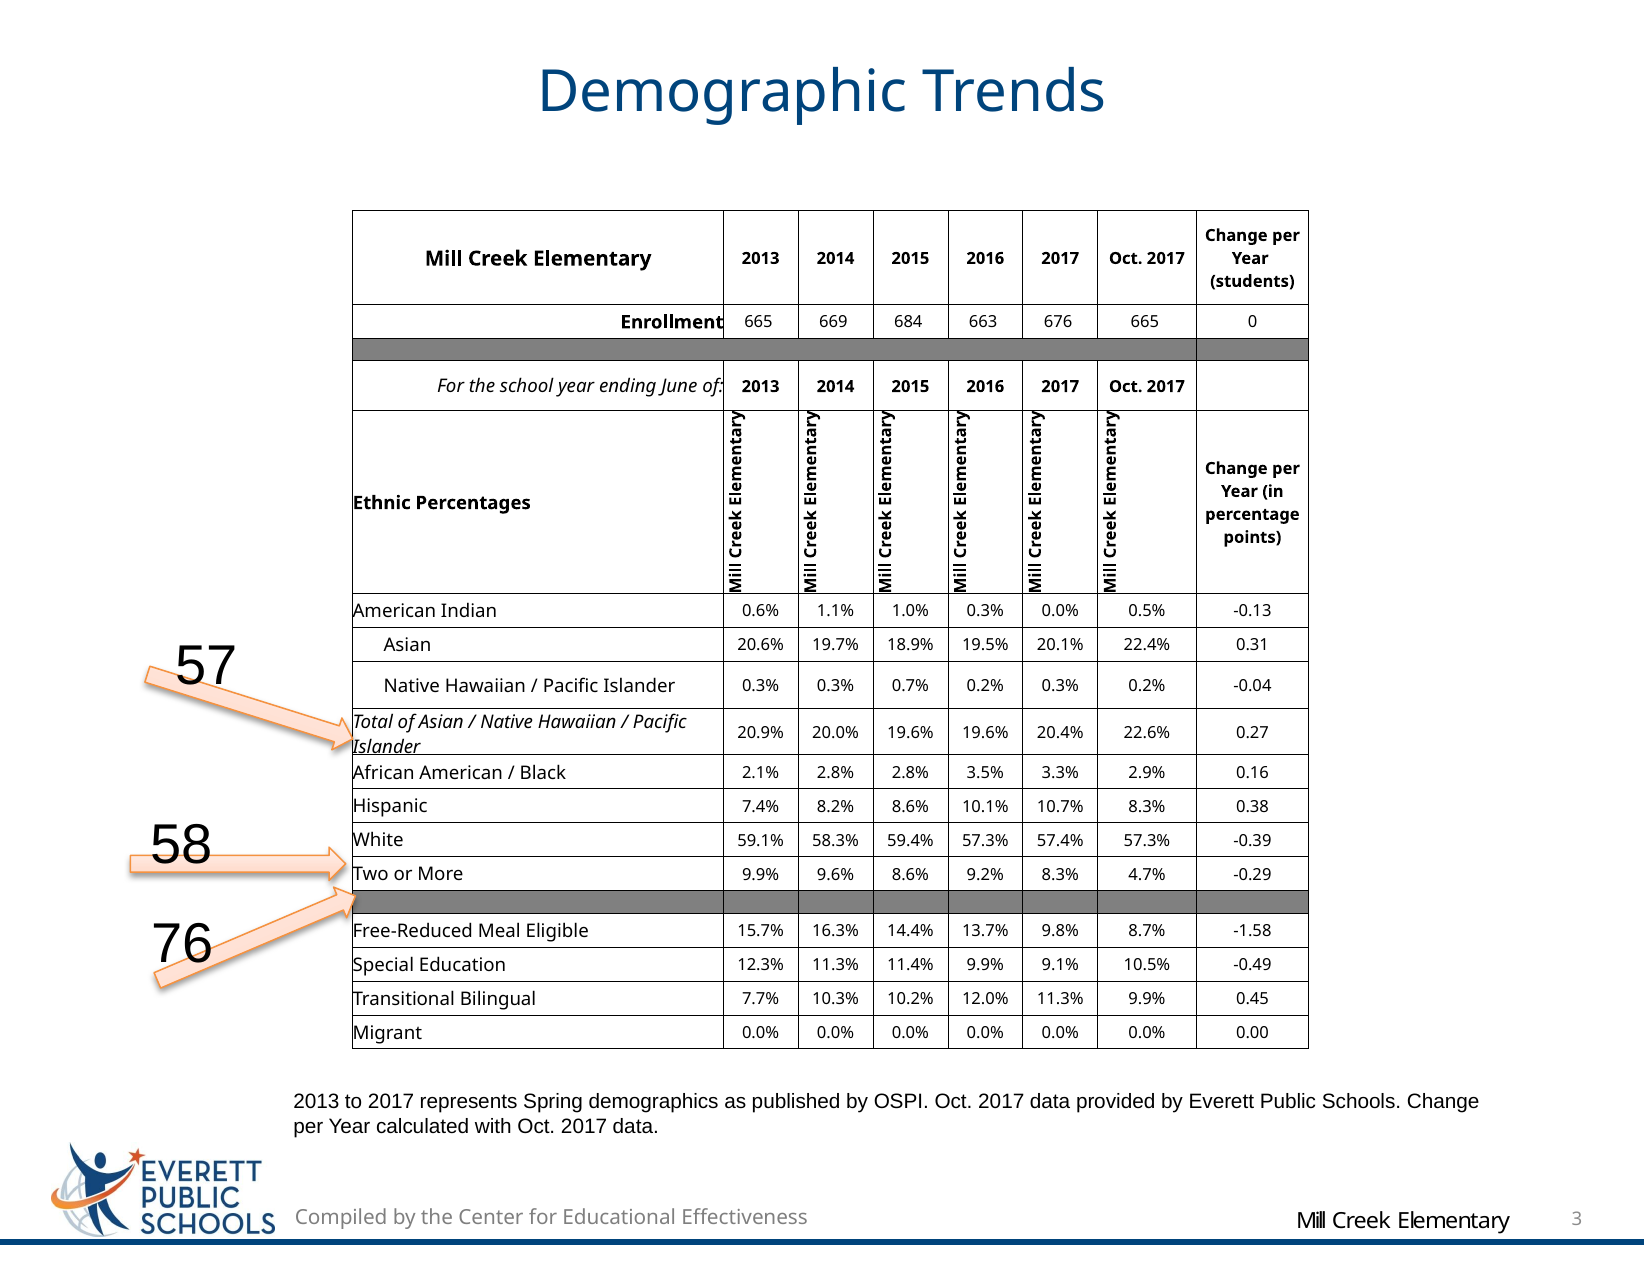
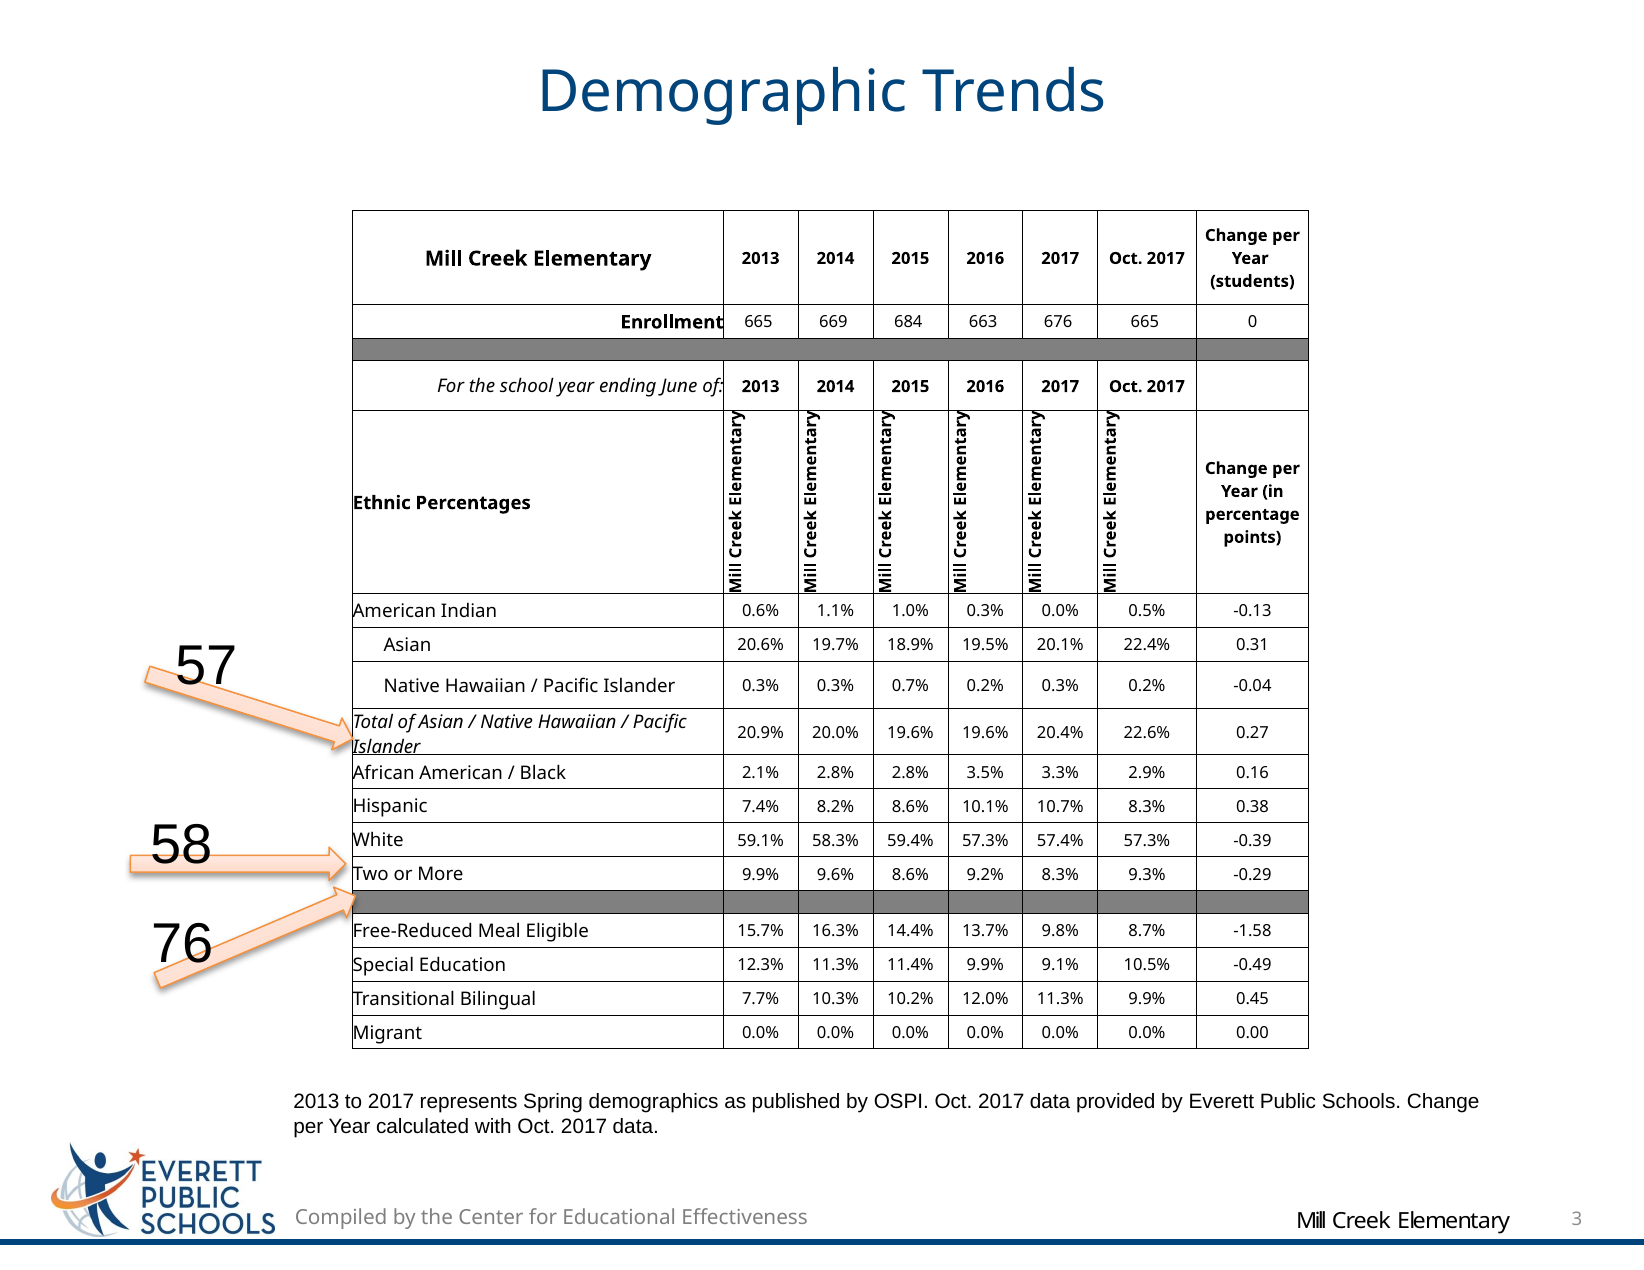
4.7%: 4.7% -> 9.3%
